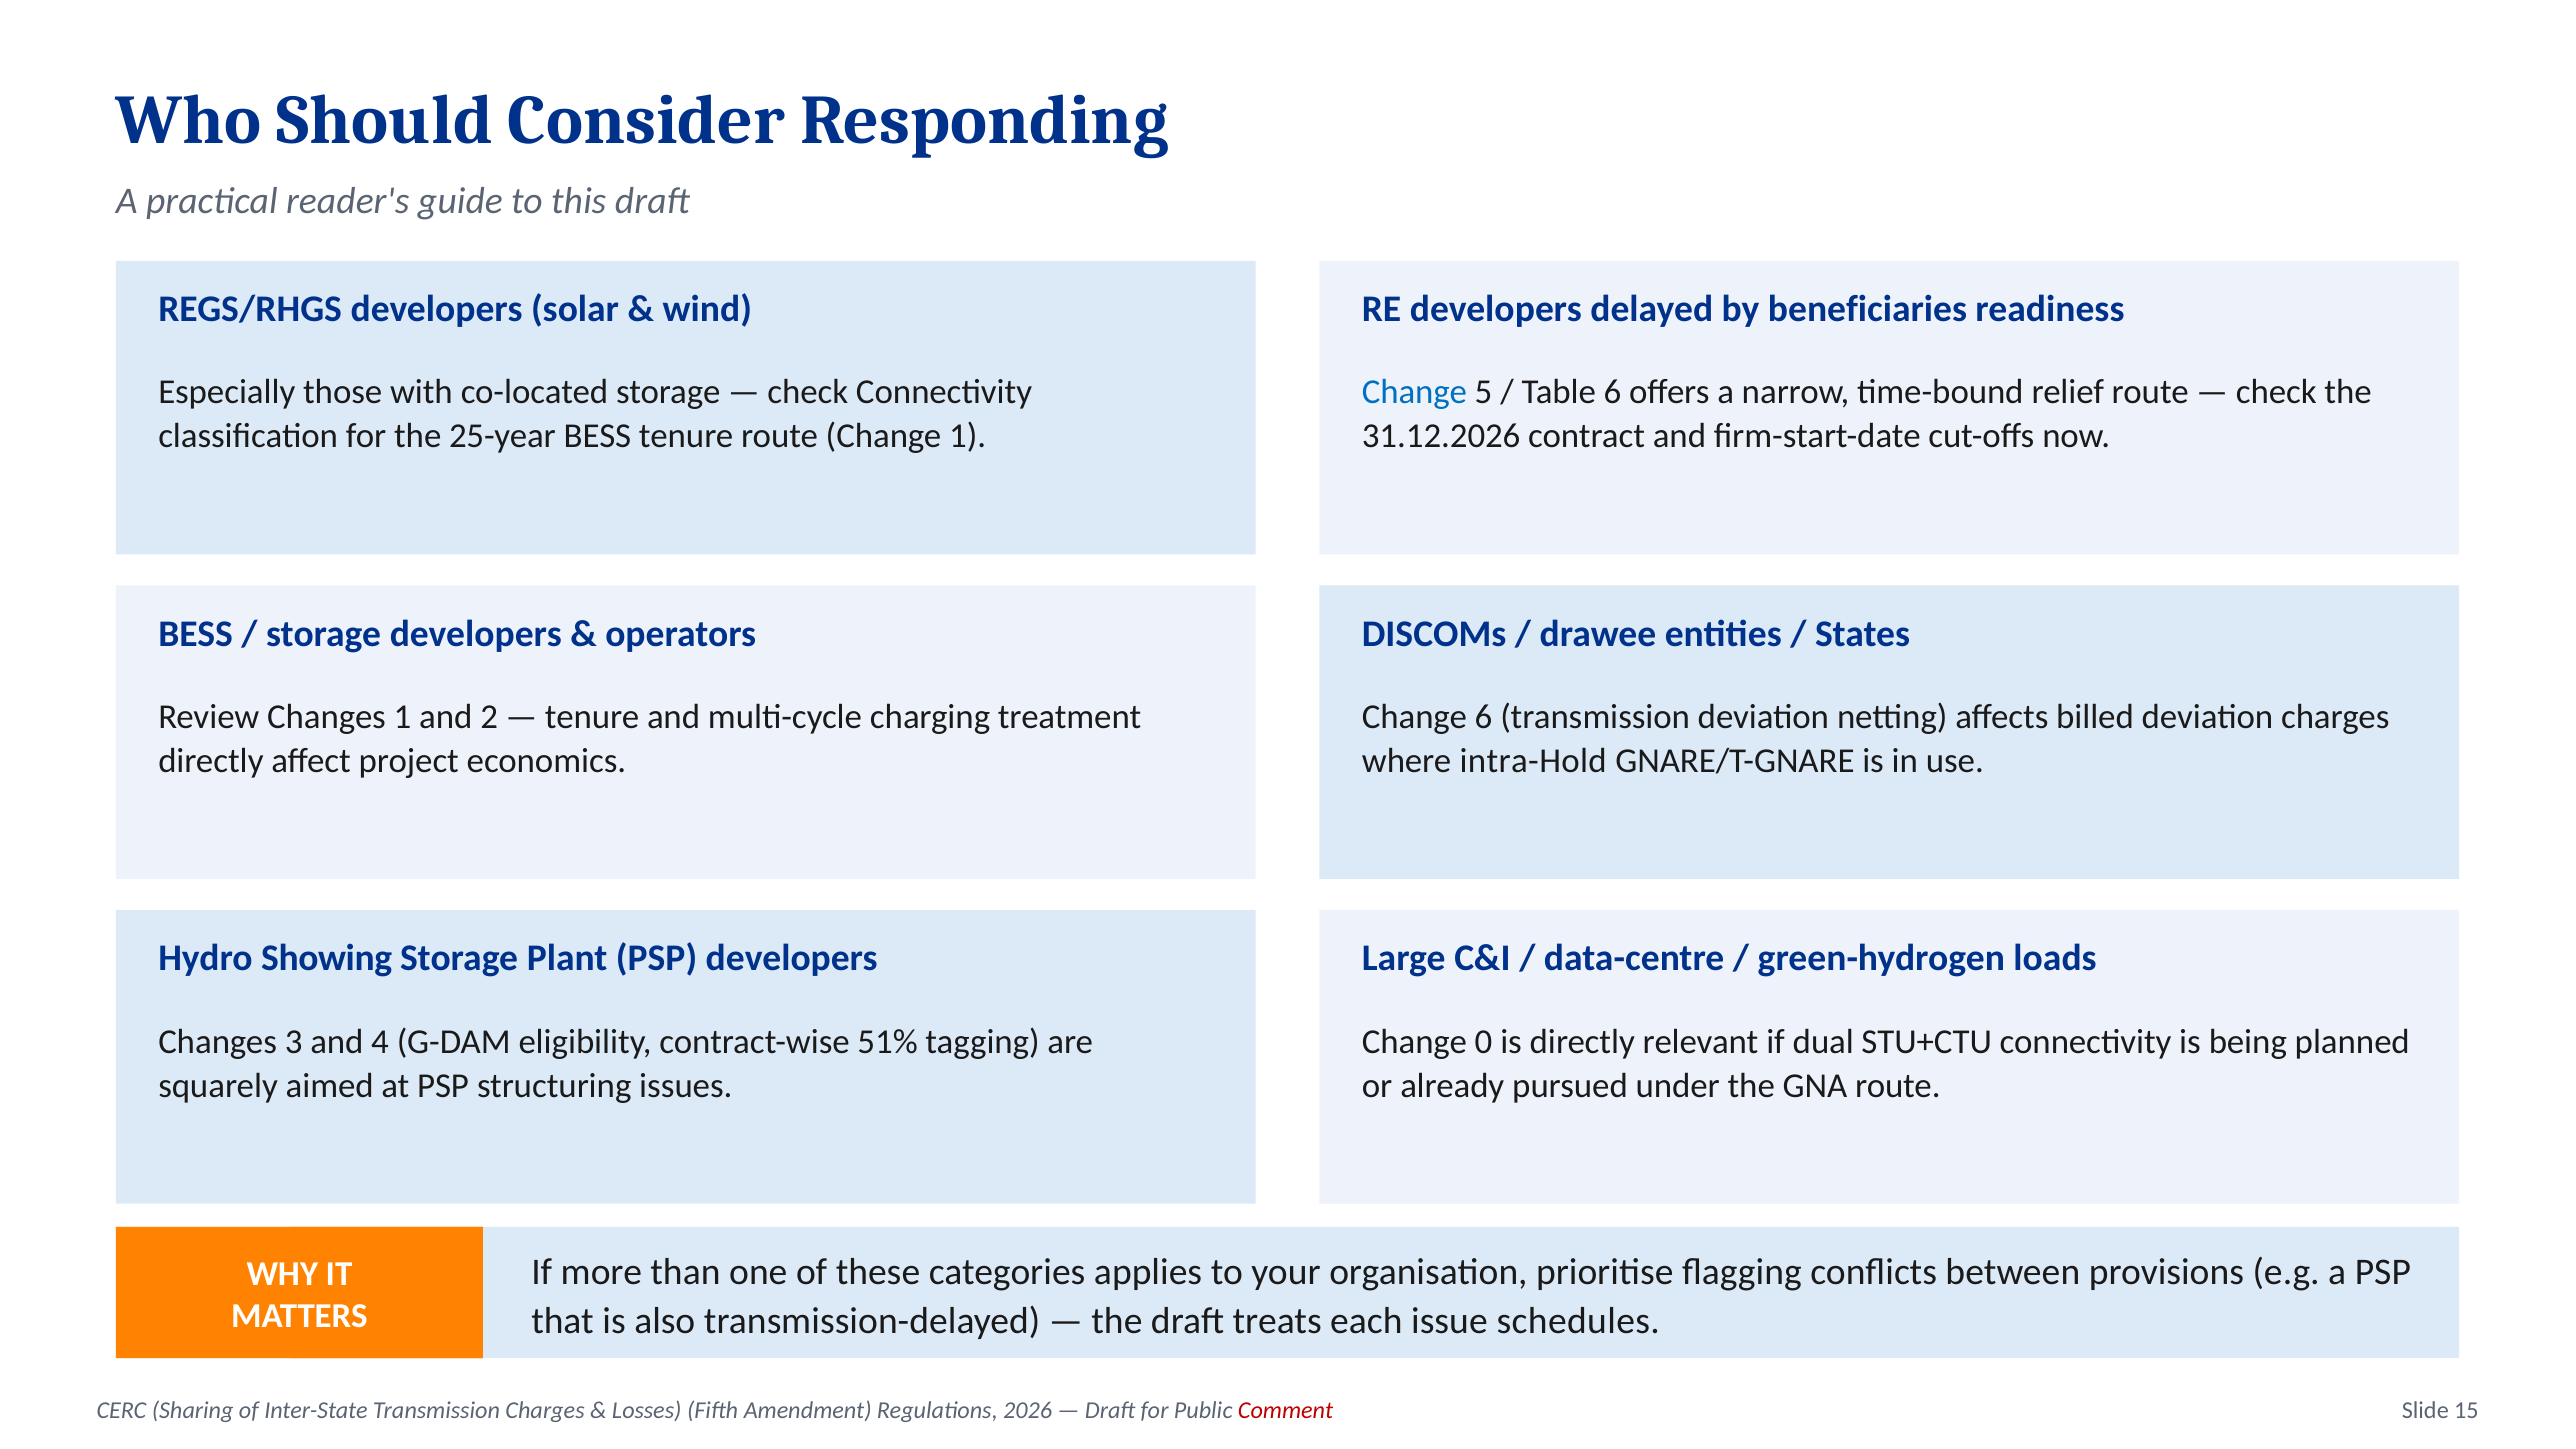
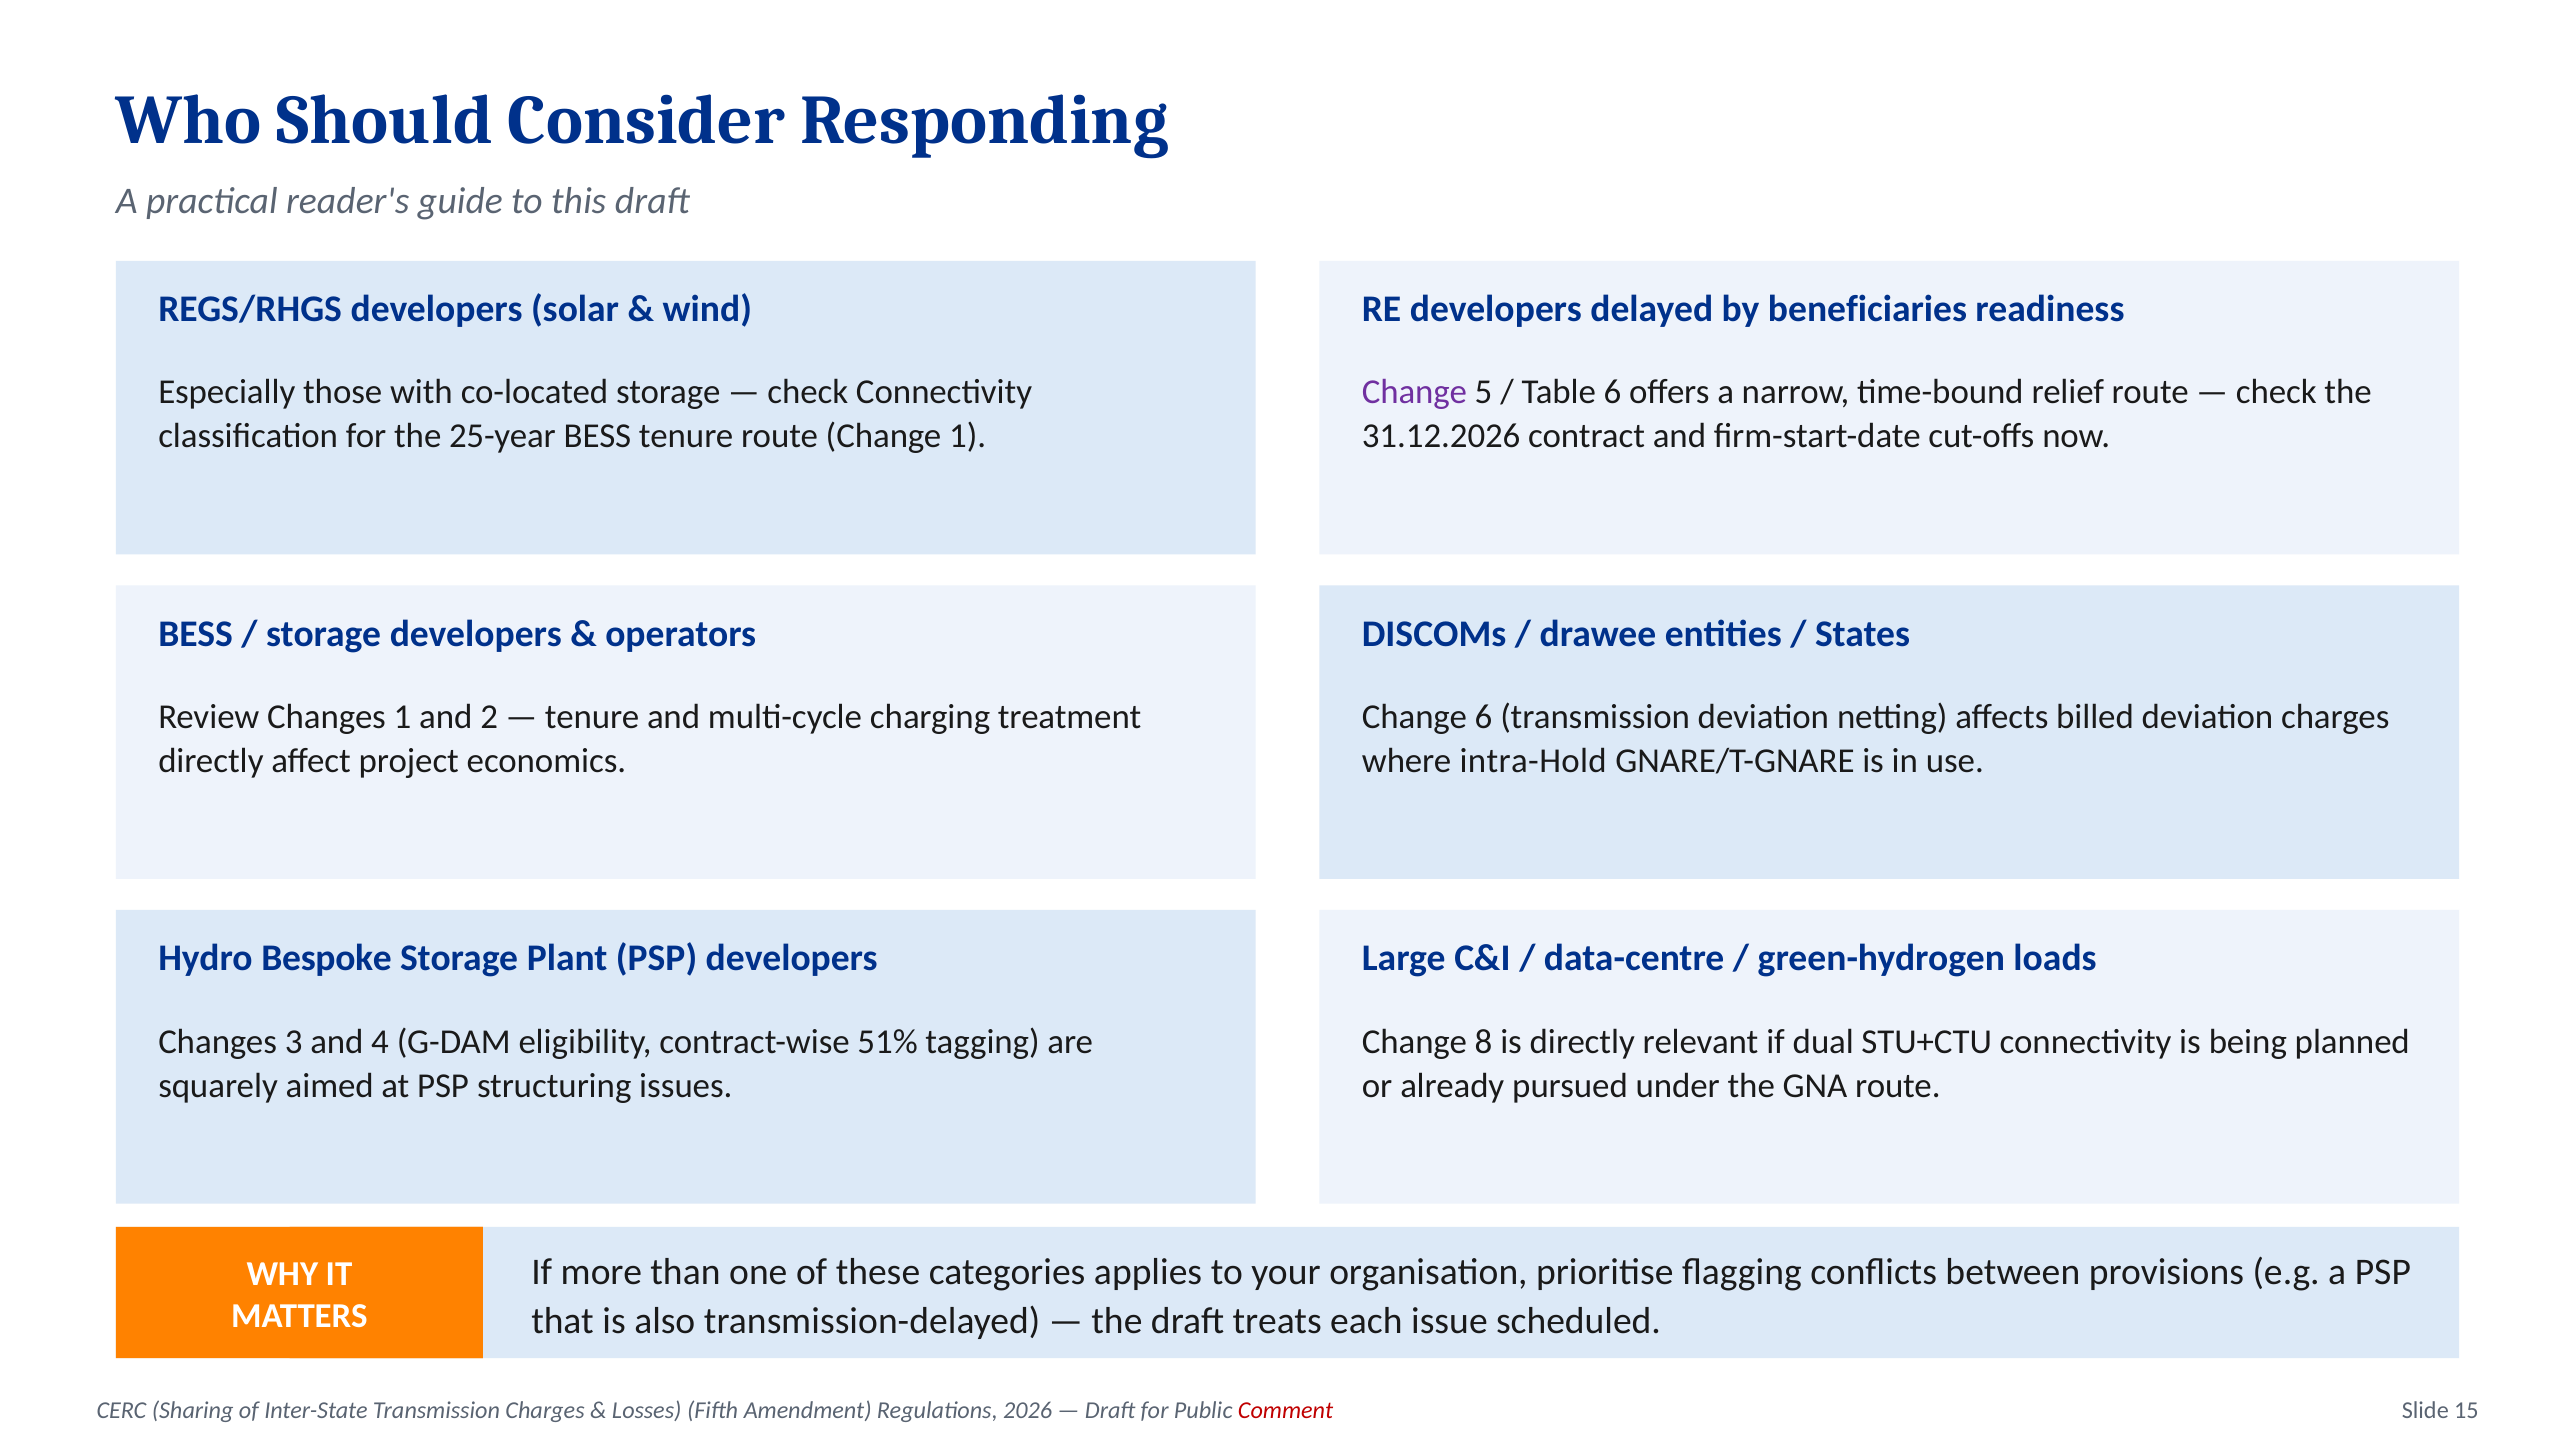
Change at (1414, 392) colour: blue -> purple
Showing: Showing -> Bespoke
0: 0 -> 8
schedules: schedules -> scheduled
